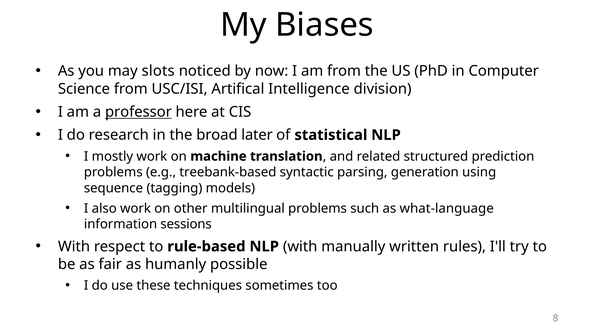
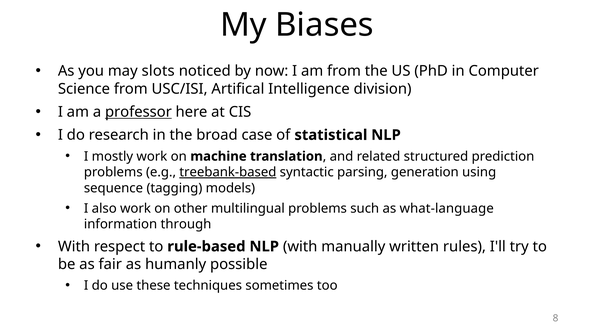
later: later -> case
treebank-based underline: none -> present
sessions: sessions -> through
